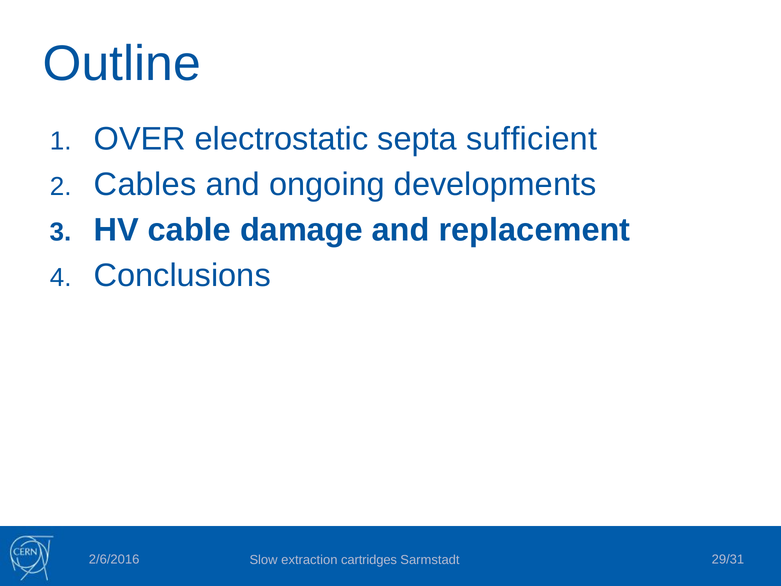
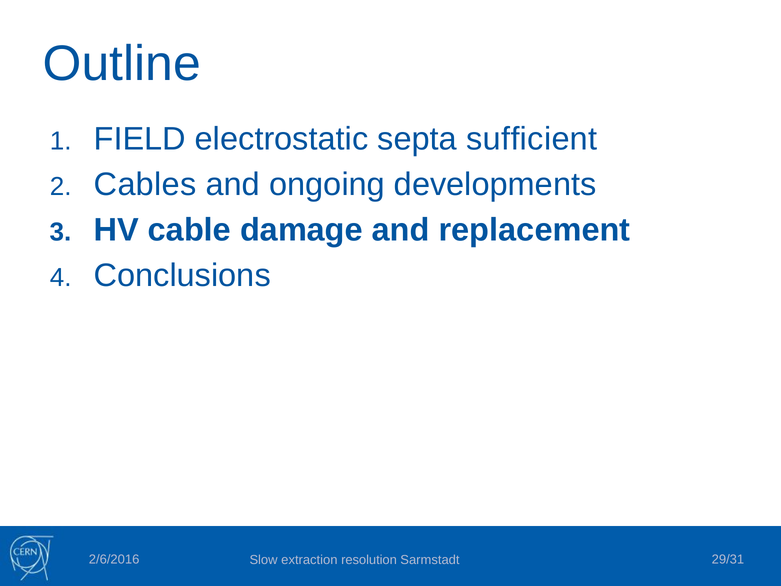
OVER: OVER -> FIELD
cartridges: cartridges -> resolution
